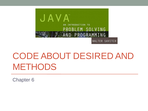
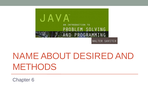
CODE: CODE -> NAME
